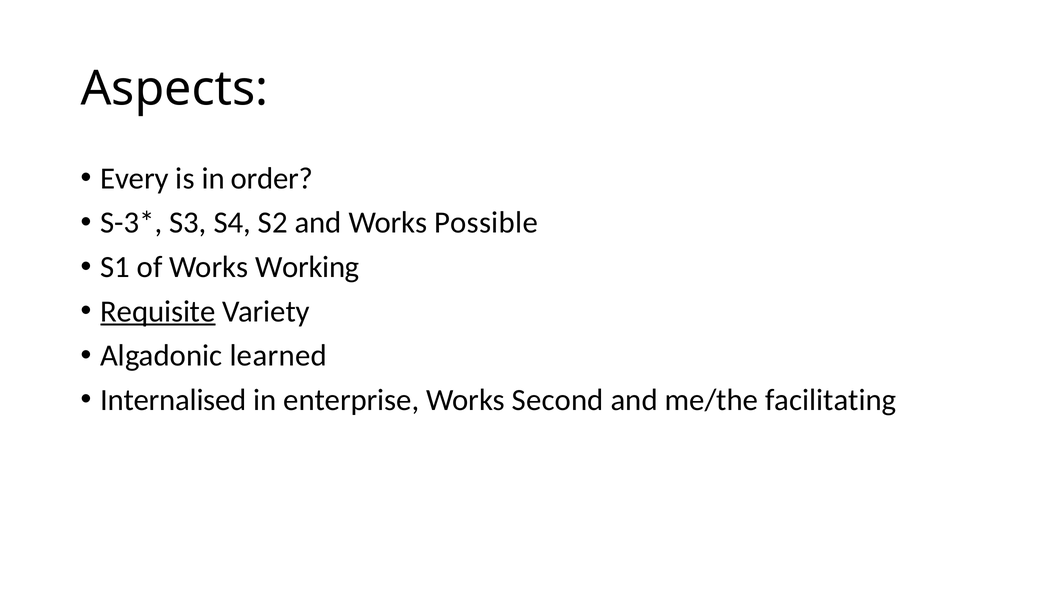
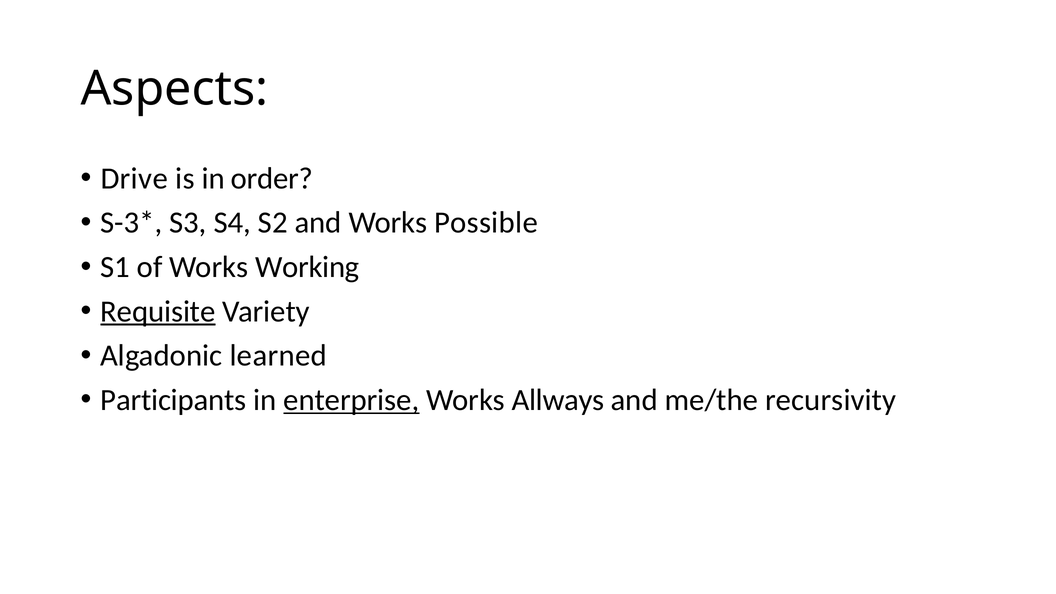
Every: Every -> Drive
Internalised: Internalised -> Participants
enterprise underline: none -> present
Second: Second -> Allways
facilitating: facilitating -> recursivity
